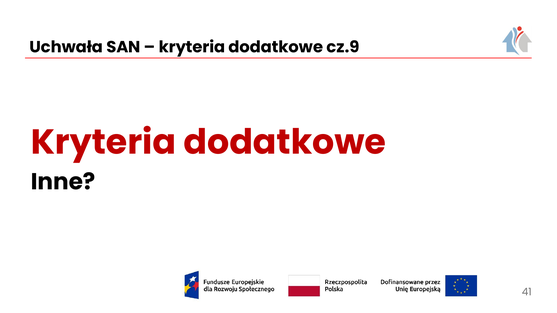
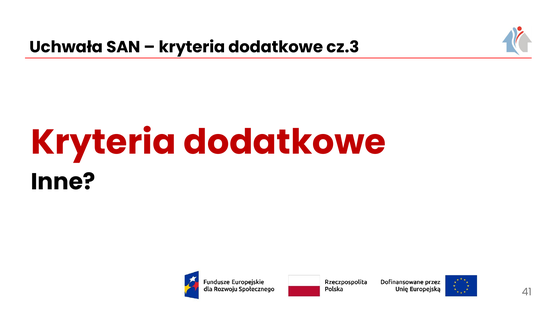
cz.9: cz.9 -> cz.3
